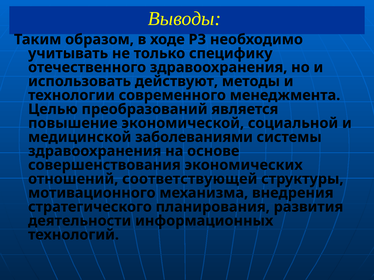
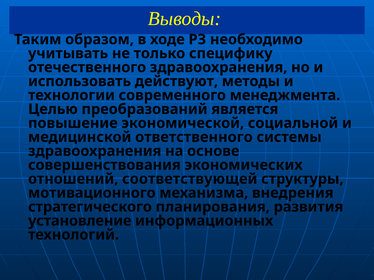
заболеваниями: заболеваниями -> ответственного
деятельности: деятельности -> установление
